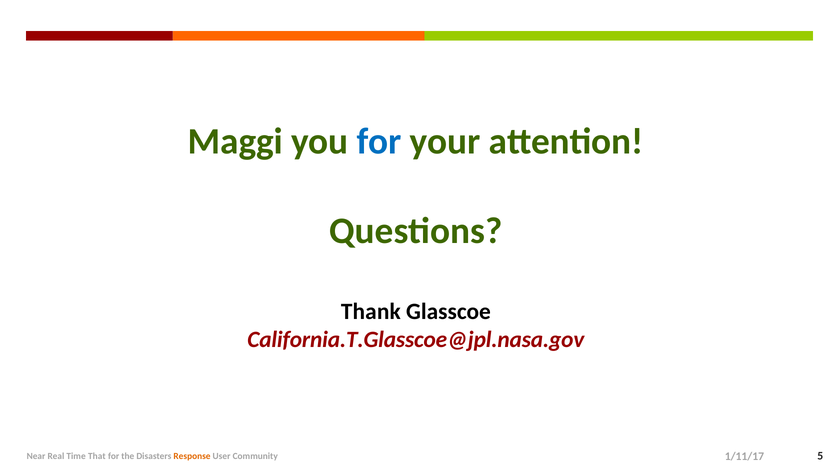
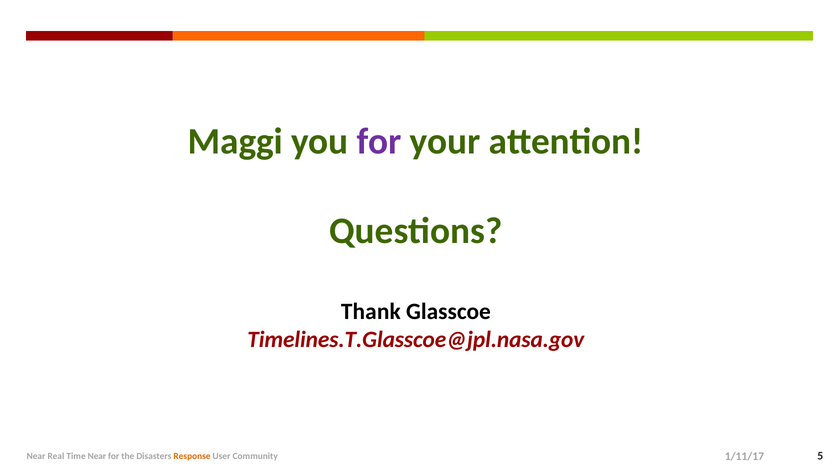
for at (379, 142) colour: blue -> purple
California.T.Glasscoe@jpl.nasa.gov: California.T.Glasscoe@jpl.nasa.gov -> Timelines.T.Glasscoe@jpl.nasa.gov
Time That: That -> Near
